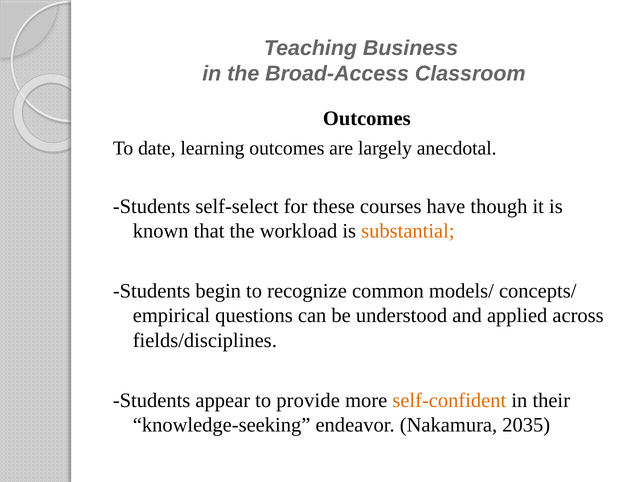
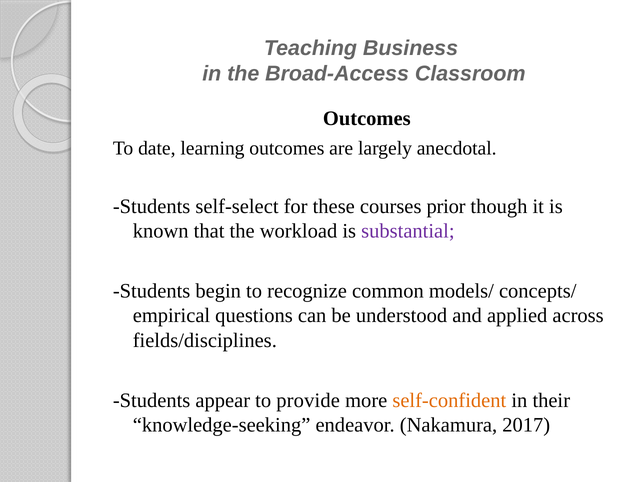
have: have -> prior
substantial colour: orange -> purple
2035: 2035 -> 2017
